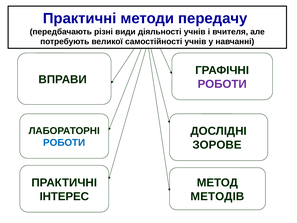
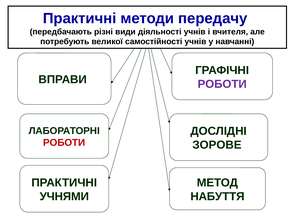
РОБОТИ at (64, 143) colour: blue -> red
ІНТЕРЕС: ІНТЕРЕС -> УЧНЯМИ
МЕТОДІВ: МЕТОДІВ -> НАБУТТЯ
